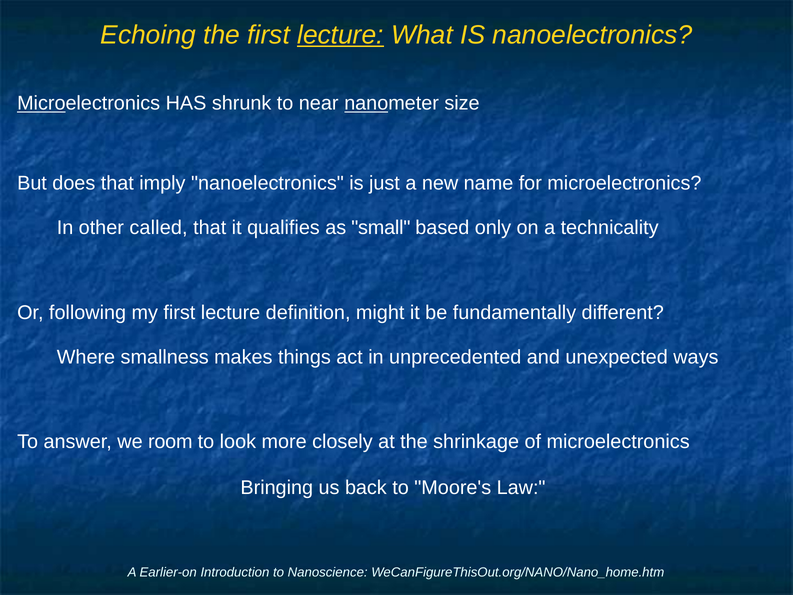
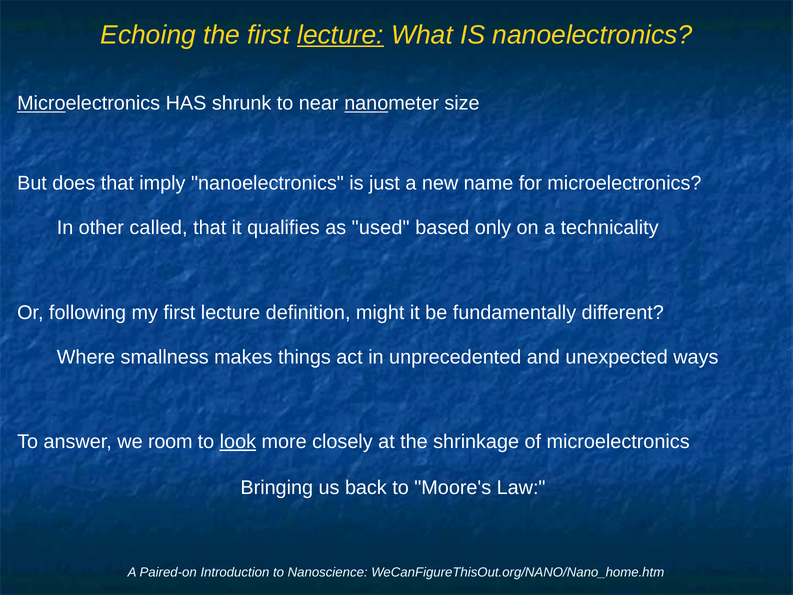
small: small -> used
look underline: none -> present
Earlier-on: Earlier-on -> Paired-on
